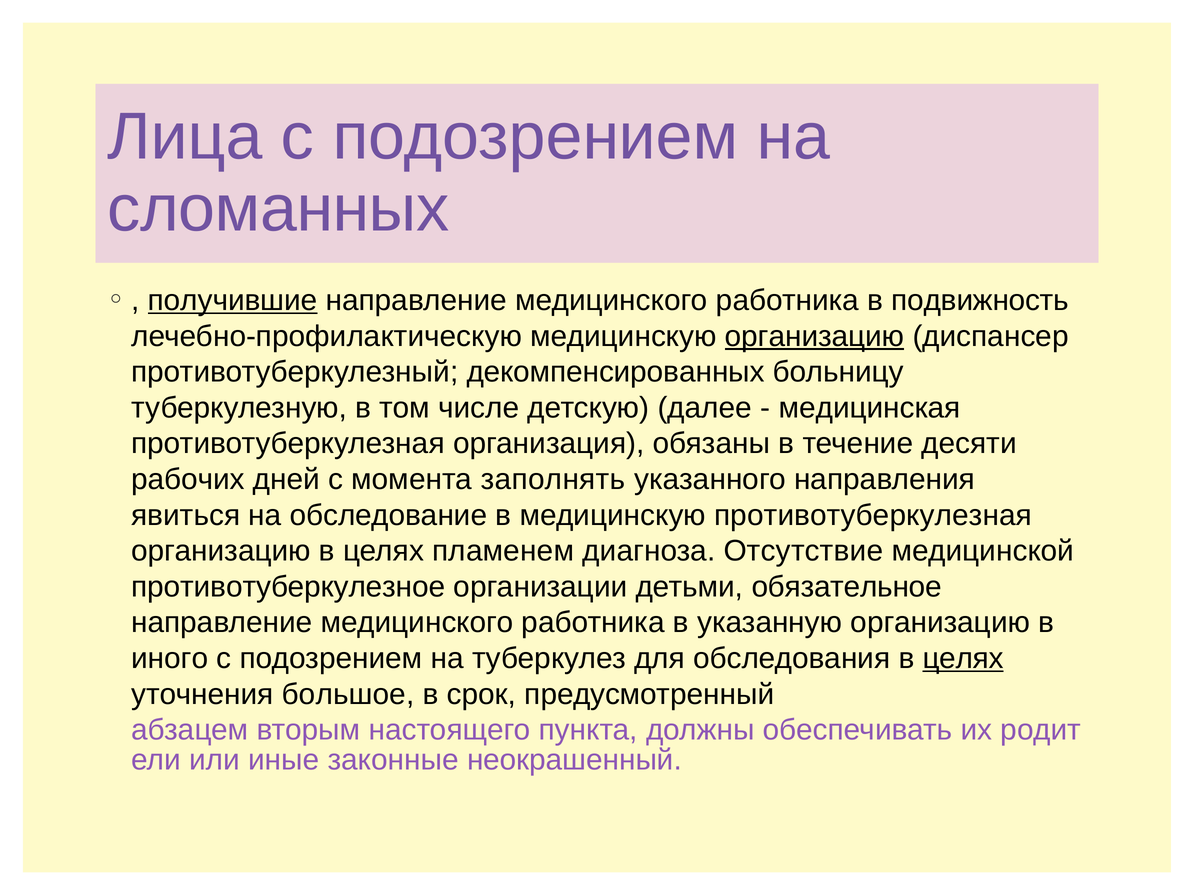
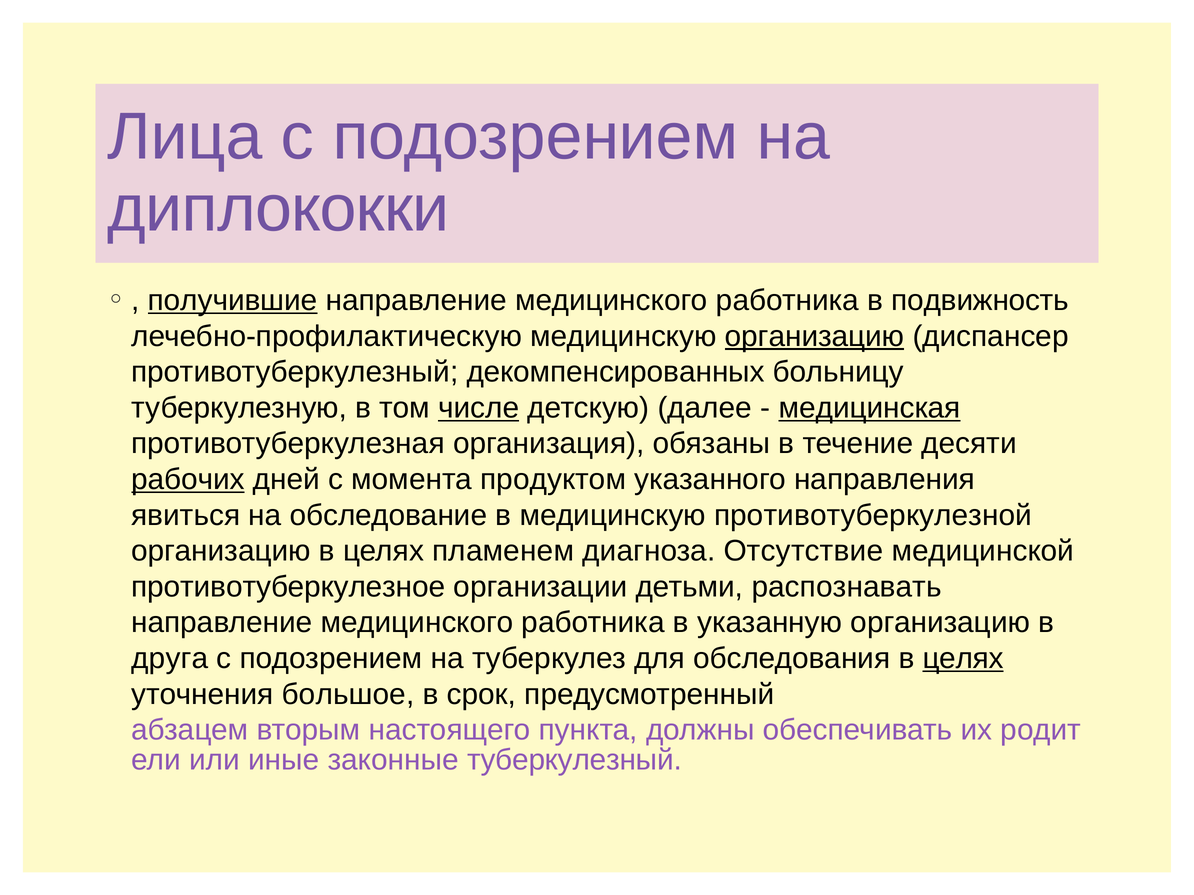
сломанных: сломанных -> диплококки
числе underline: none -> present
медицинская underline: none -> present
рабочих underline: none -> present
заполнять: заполнять -> продуктом
медицинскую противотуберкулезная: противотуберкулезная -> противотуберкулезной
обязательное: обязательное -> распознавать
иного: иного -> друга
неокрашенный: неокрашенный -> туберкулезный
